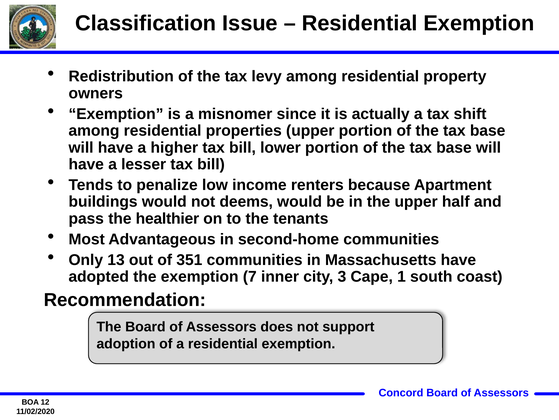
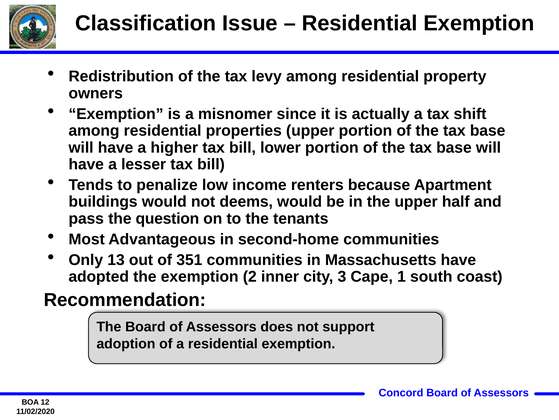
healthier: healthier -> question
7: 7 -> 2
